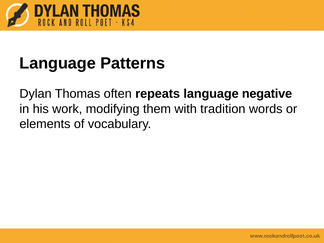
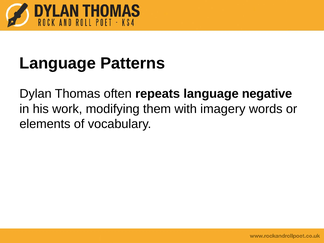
tradition: tradition -> imagery
